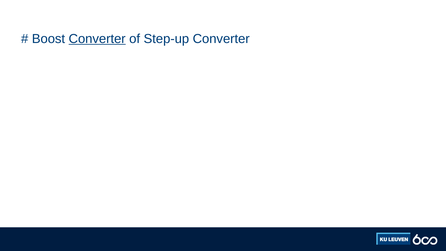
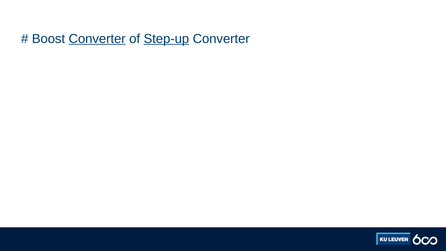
Step-up underline: none -> present
